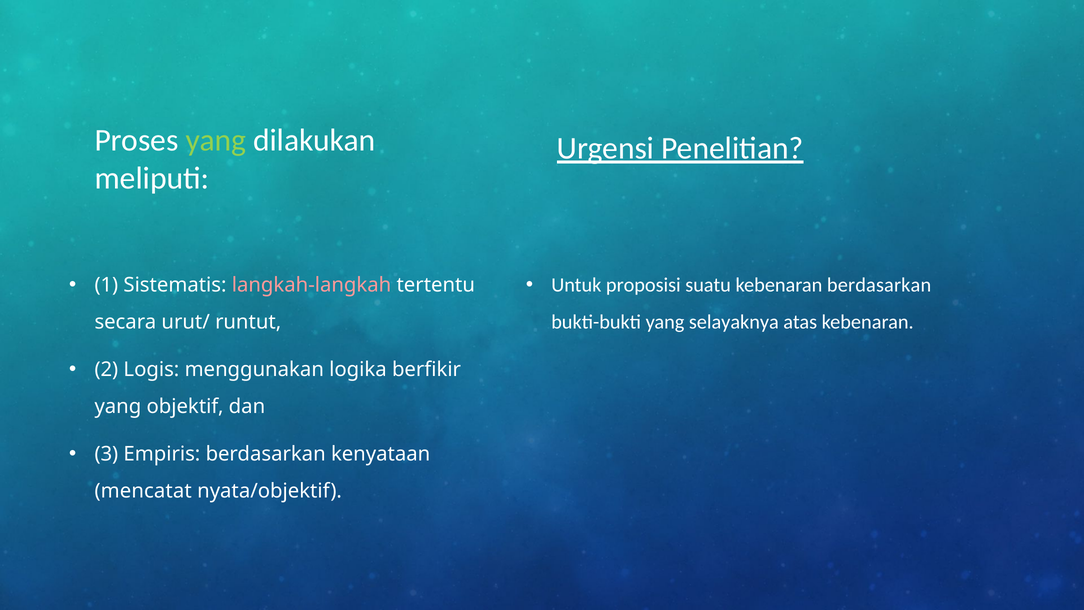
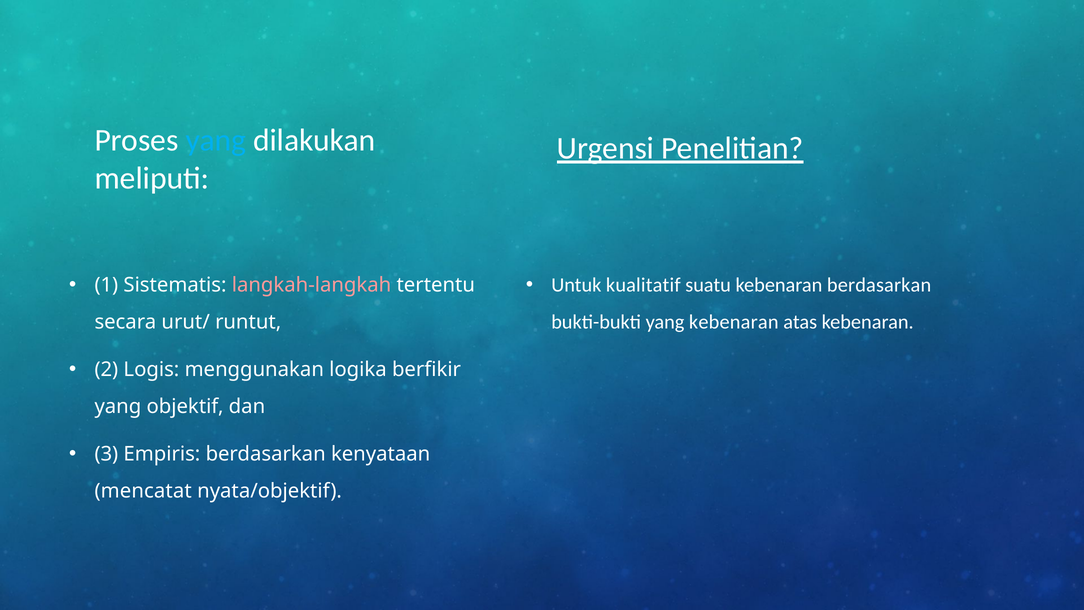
yang at (216, 140) colour: light green -> light blue
proposisi: proposisi -> kualitatif
yang selayaknya: selayaknya -> kebenaran
